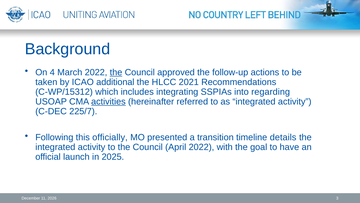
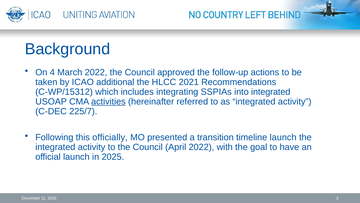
the at (116, 72) underline: present -> none
into regarding: regarding -> integrated
timeline details: details -> launch
